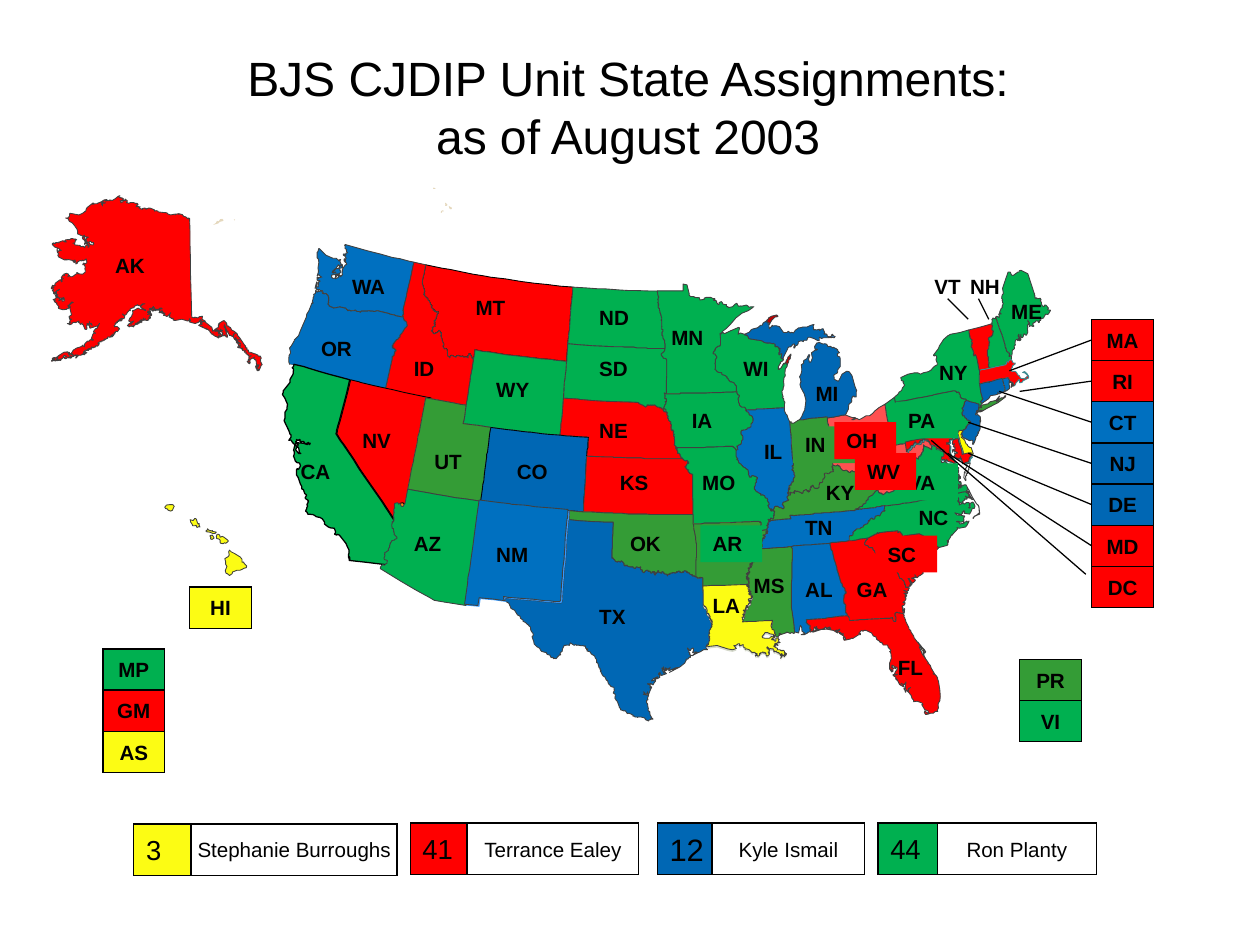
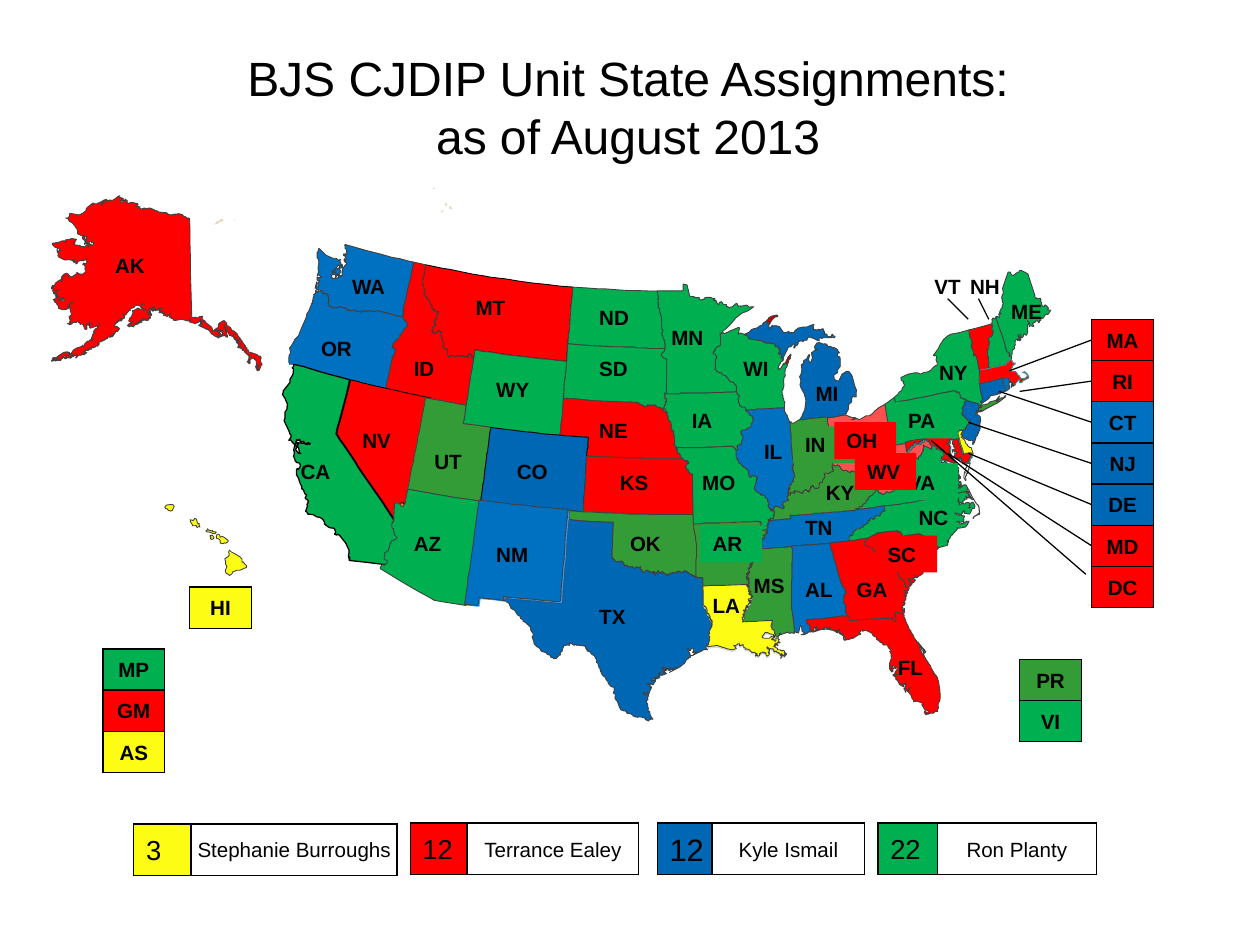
2003: 2003 -> 2013
44: 44 -> 22
Burroughs 41: 41 -> 12
